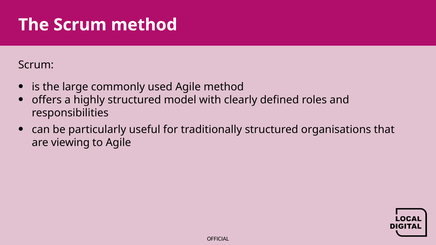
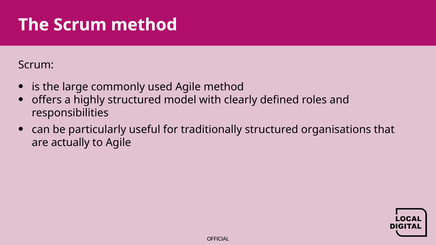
viewing: viewing -> actually
